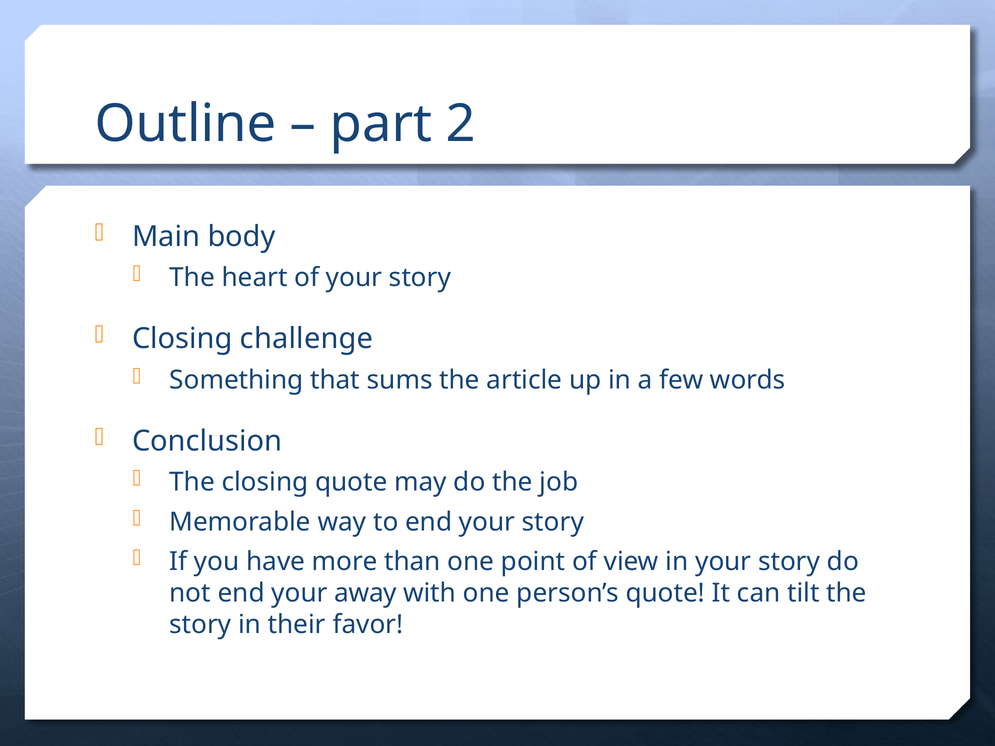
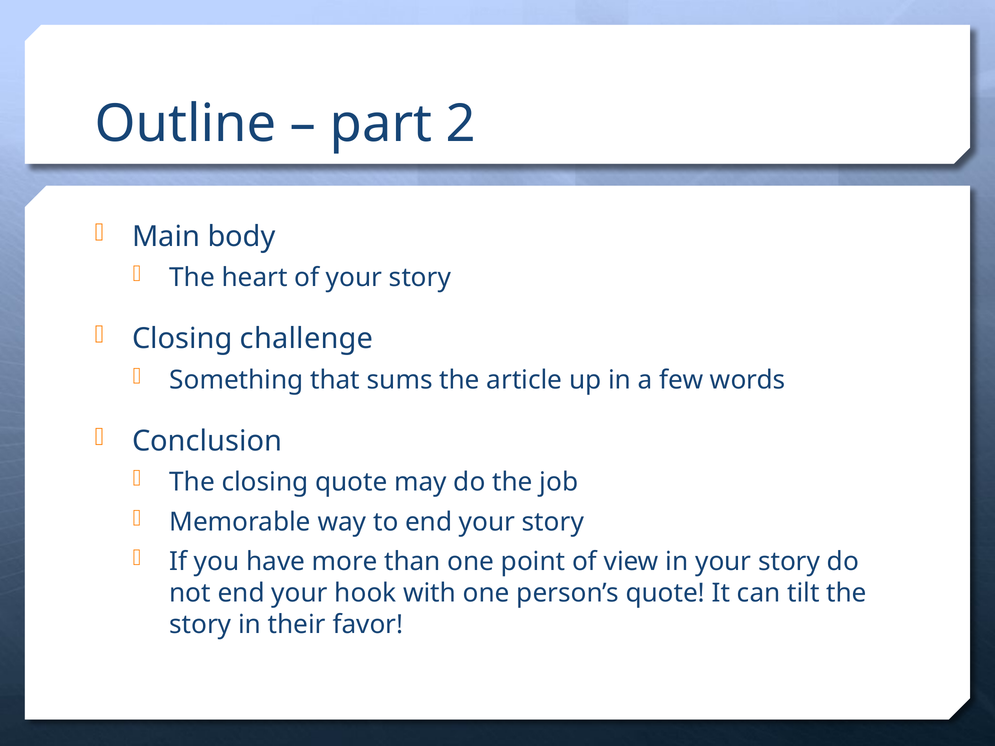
away: away -> hook
